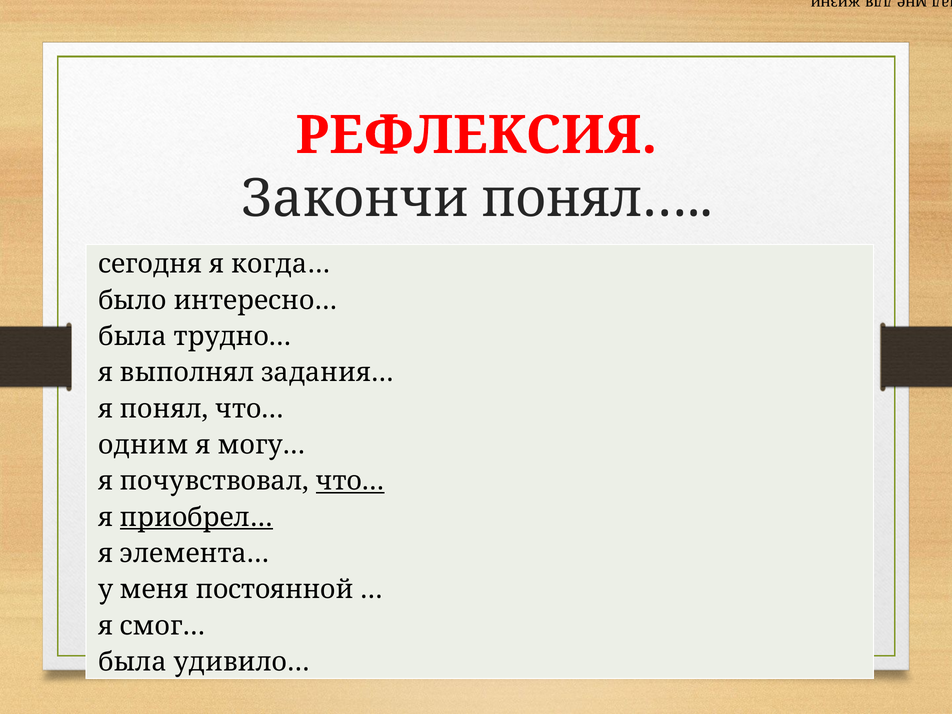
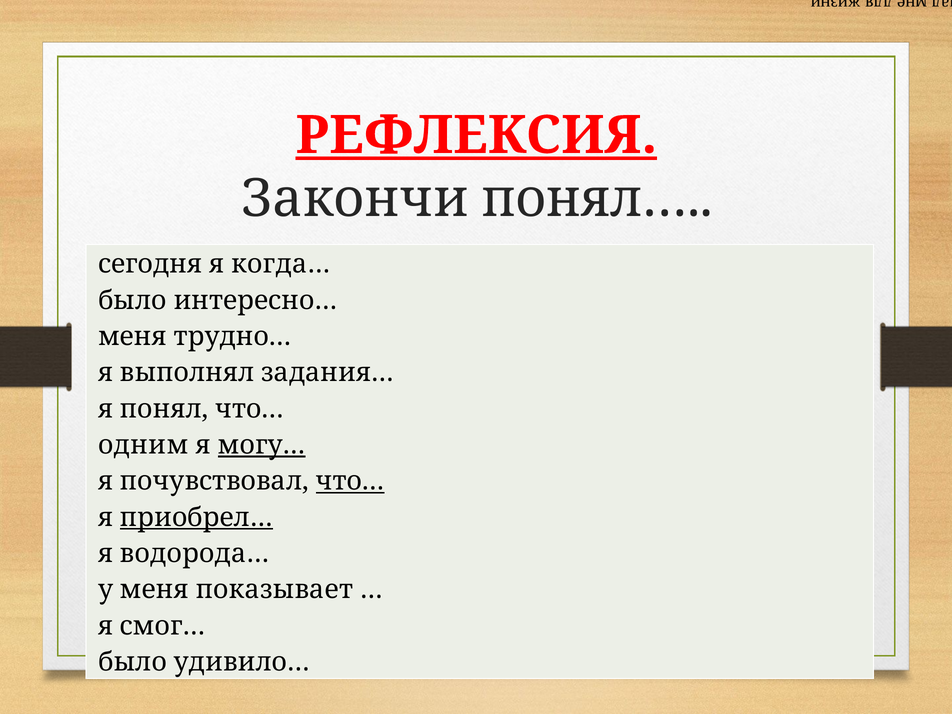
РЕФЛЕКСИЯ underline: none -> present
была at (132, 337): была -> меня
могу… underline: none -> present
элемента…: элемента… -> водорода…
постоянной: постоянной -> показывает
была at (132, 662): была -> было
